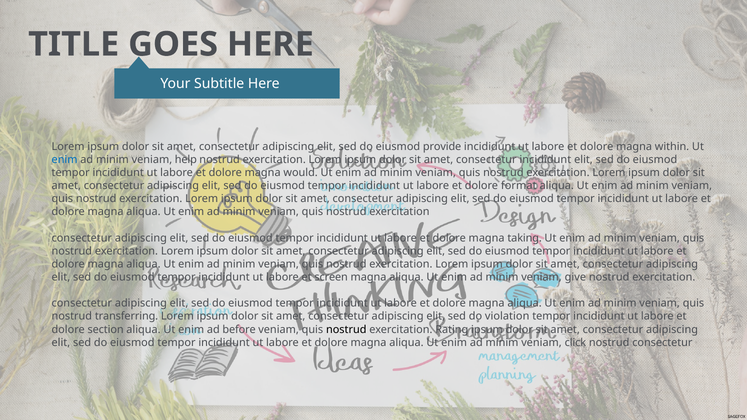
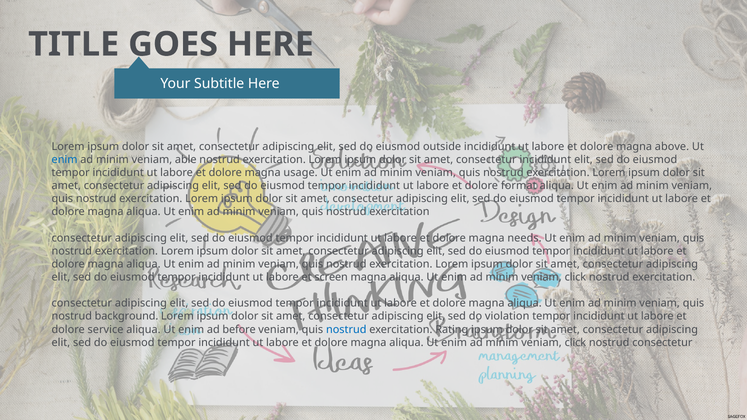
provide: provide -> outside
within: within -> above
help: help -> able
would: would -> usage
taking: taking -> needs
give at (575, 277): give -> click
transferring: transferring -> background
section: section -> service
nostrud at (346, 330) colour: black -> blue
